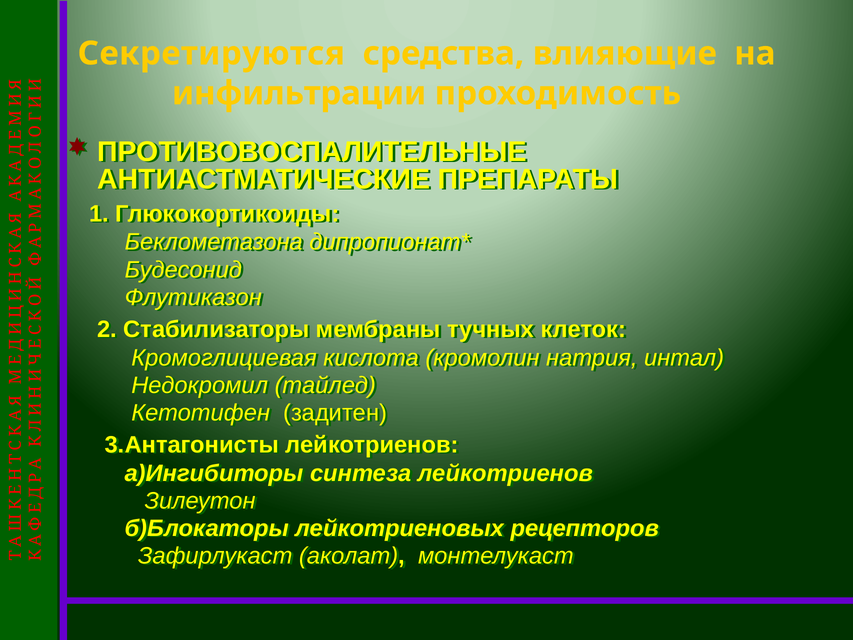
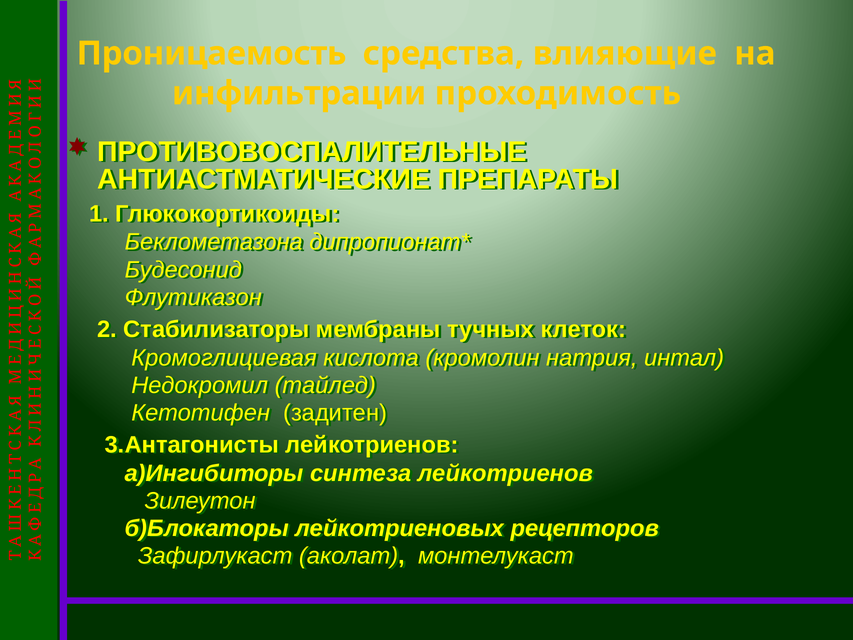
Секретируются: Секретируются -> Проницаемость
